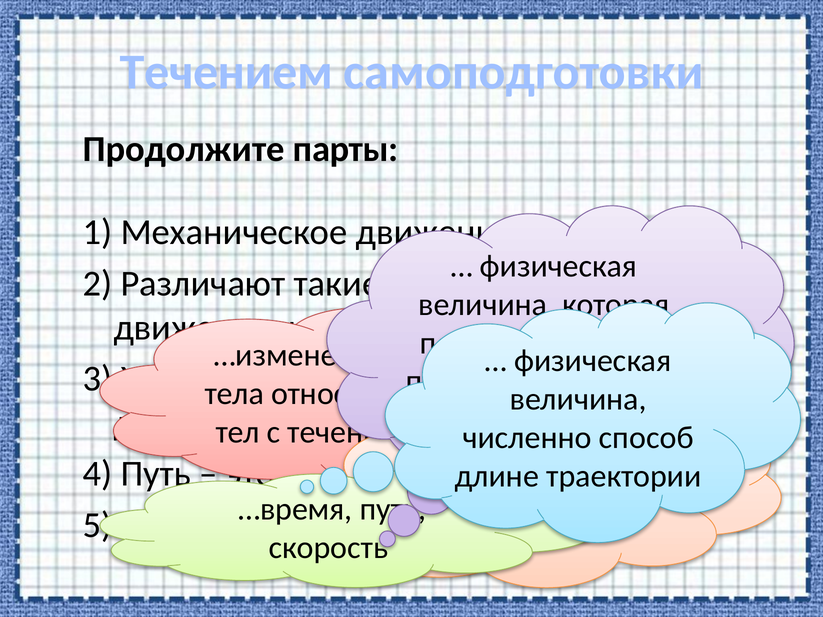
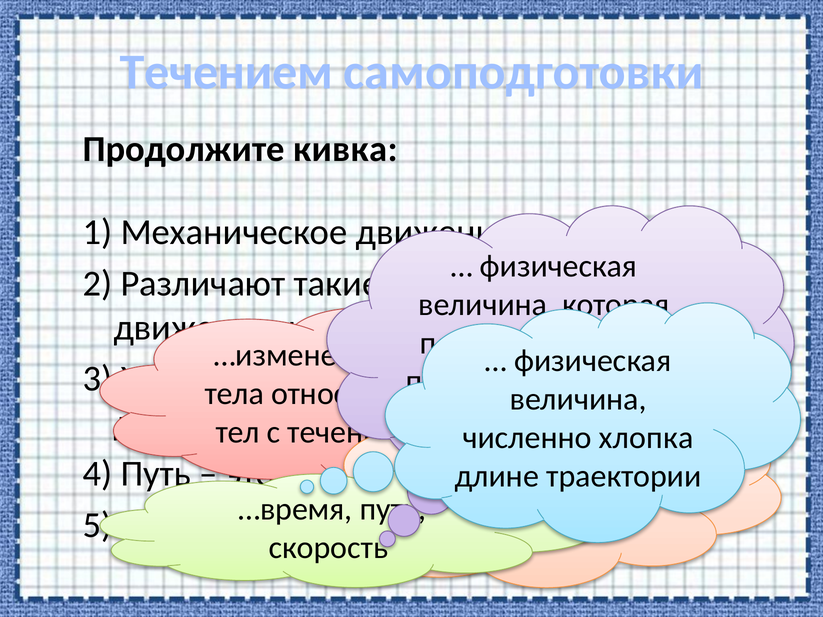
парты: парты -> кивка
способ: способ -> хлопка
